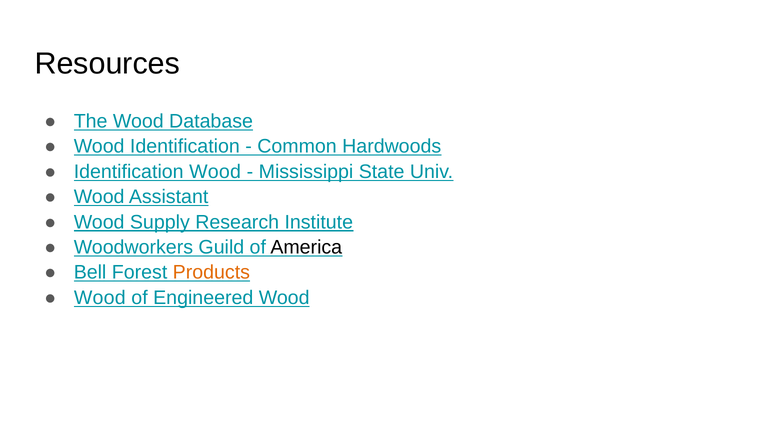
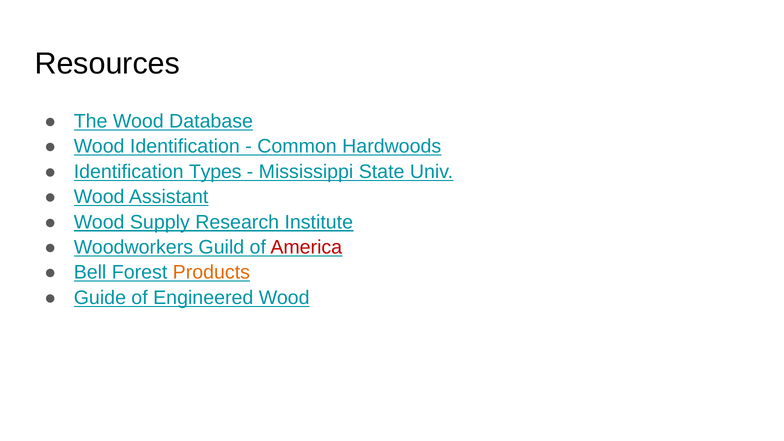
Identification Wood: Wood -> Types
America colour: black -> red
Wood at (100, 298): Wood -> Guide
